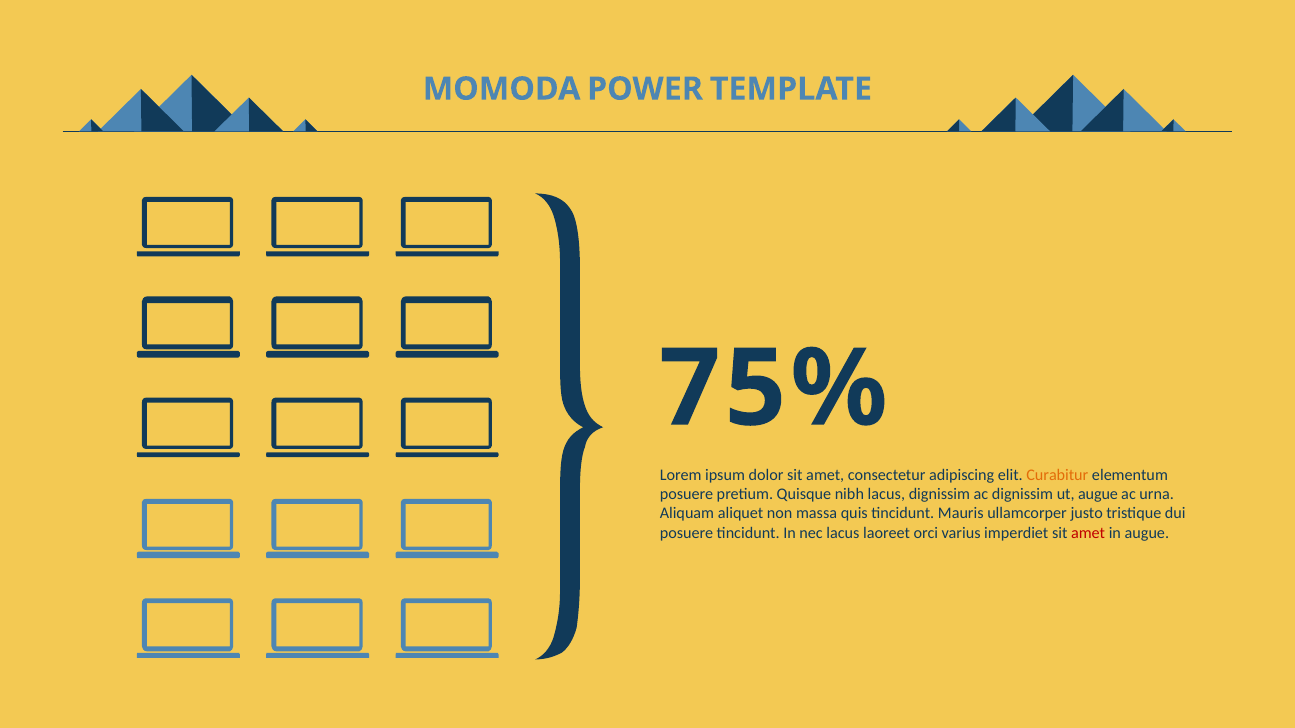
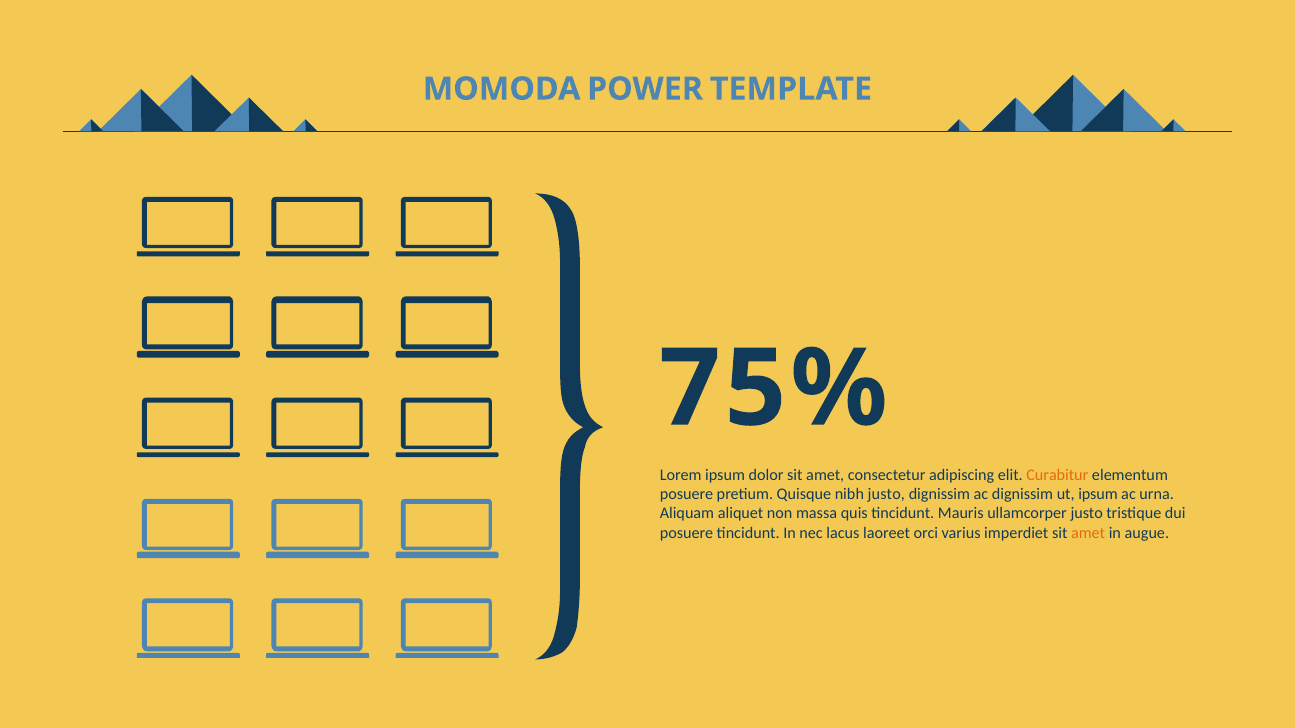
nibh lacus: lacus -> justo
ut augue: augue -> ipsum
amet at (1088, 533) colour: red -> orange
